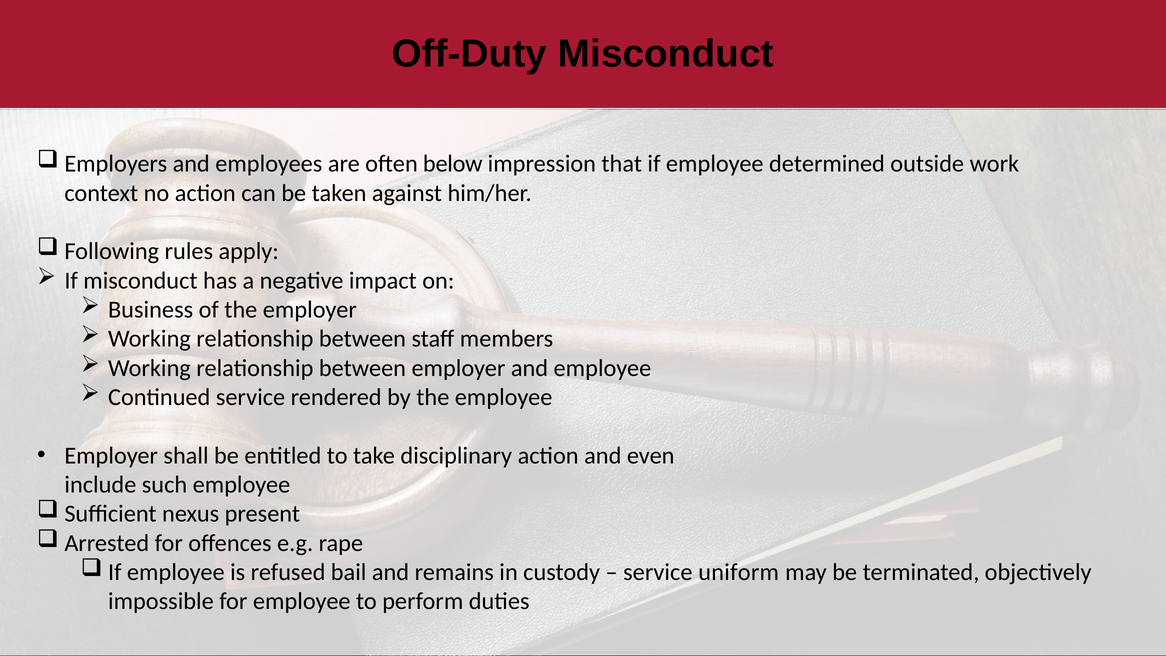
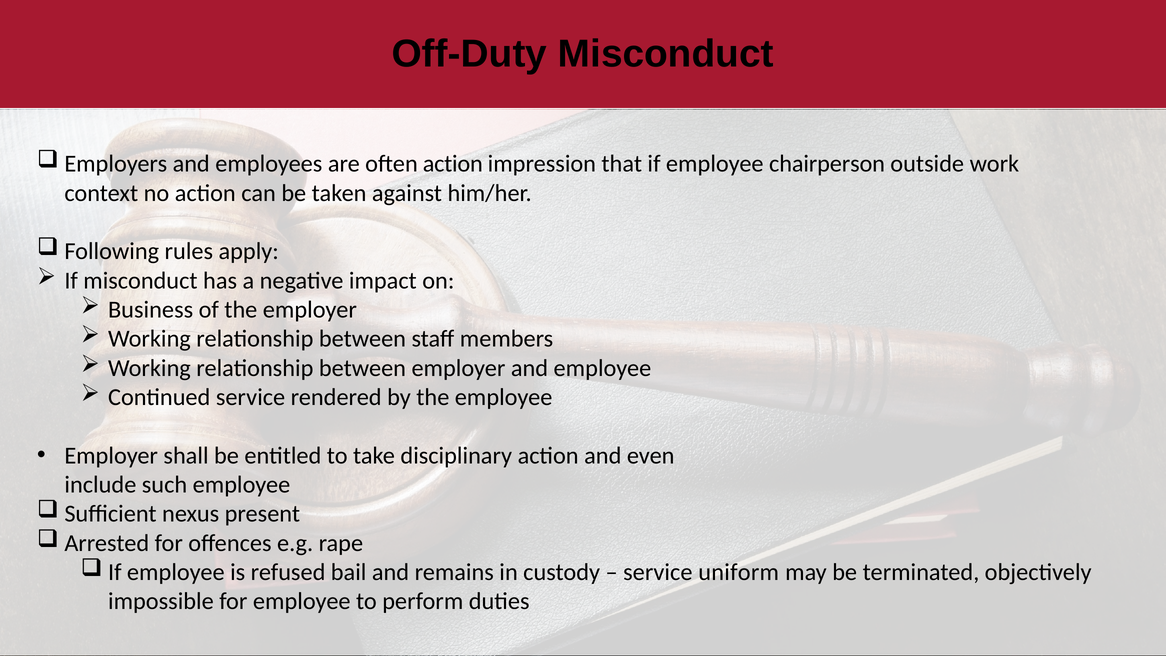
often below: below -> action
determined: determined -> chairperson
